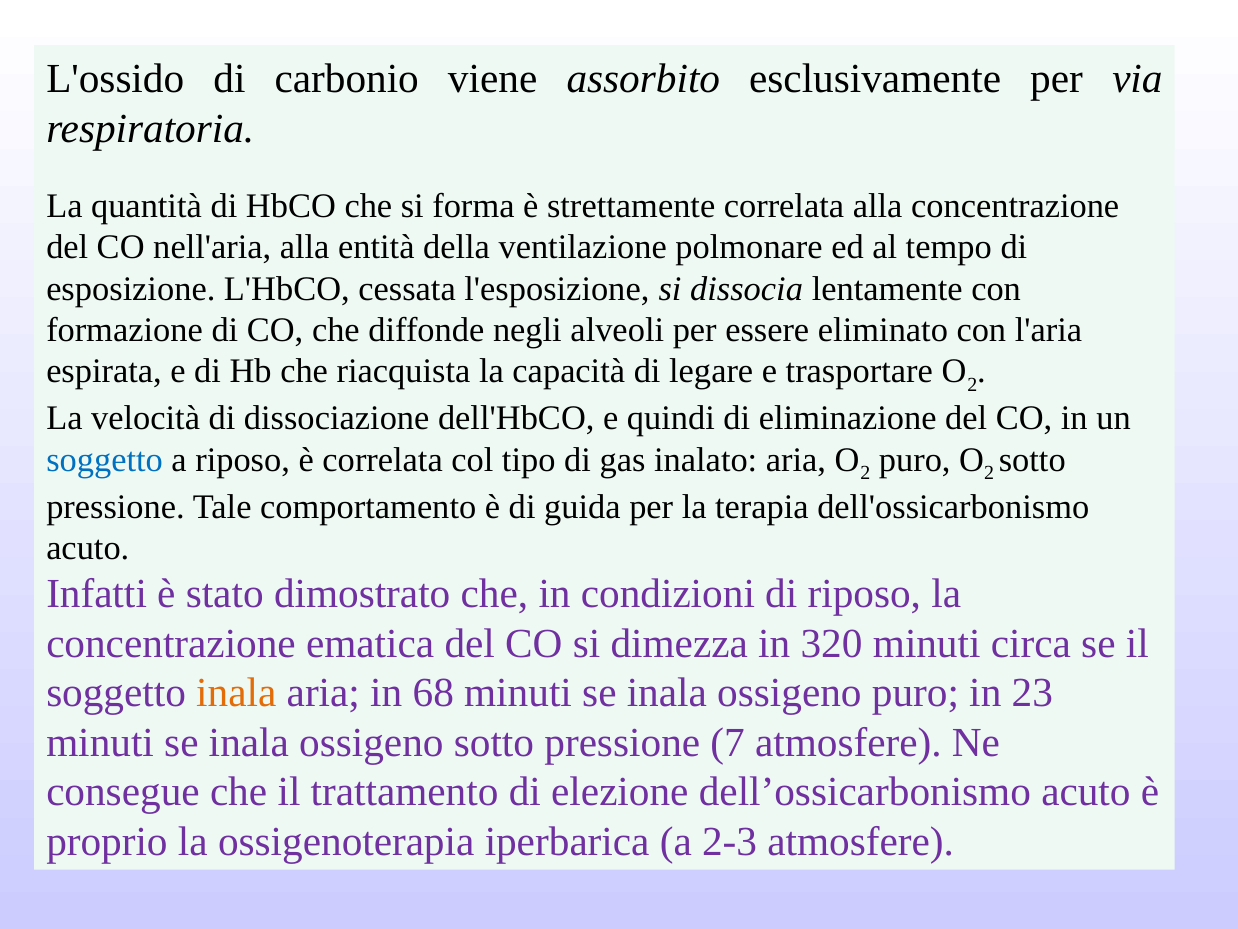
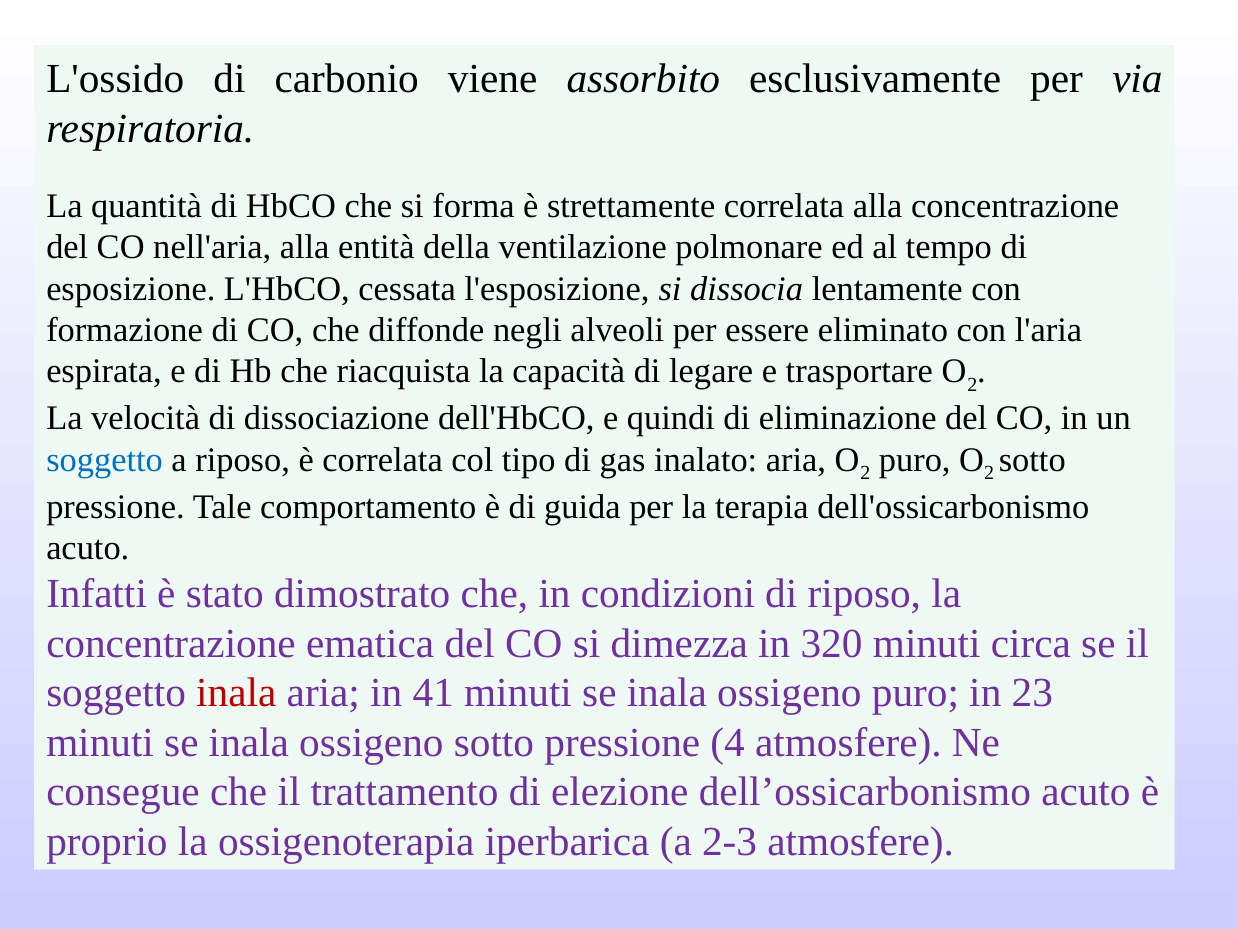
inala at (236, 693) colour: orange -> red
68: 68 -> 41
7: 7 -> 4
